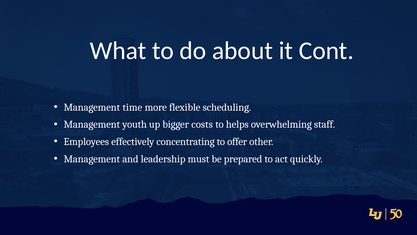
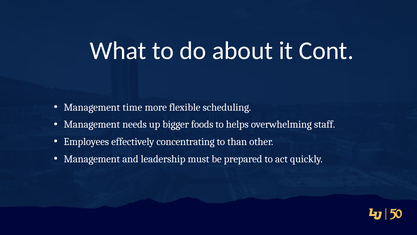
youth: youth -> needs
costs: costs -> foods
offer: offer -> than
